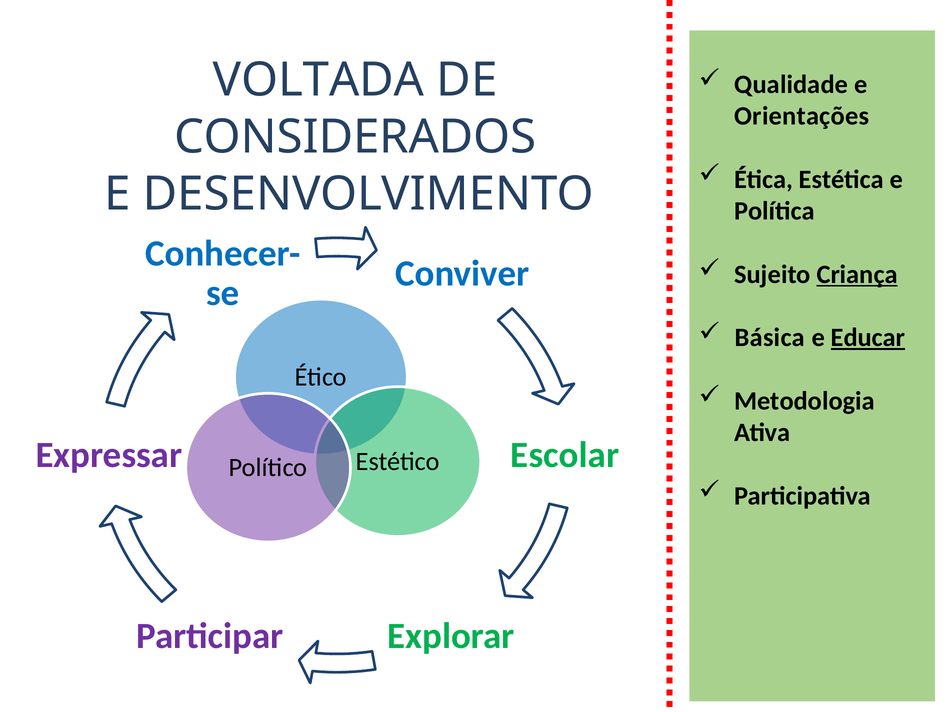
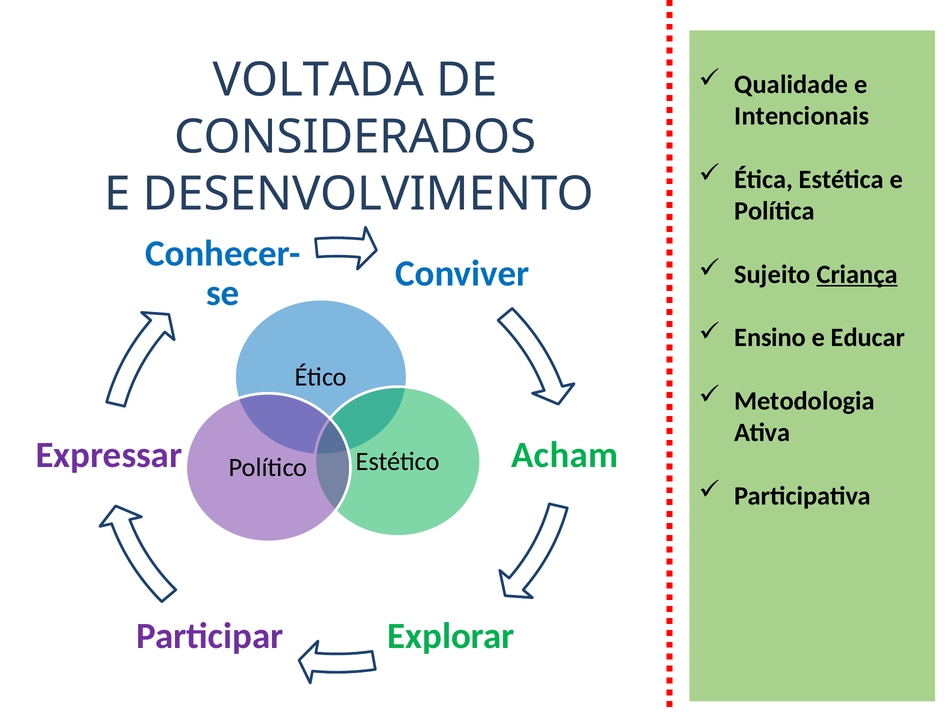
Orientações: Orientações -> Intencionais
Básica: Básica -> Ensino
Educar underline: present -> none
Escolar: Escolar -> Acham
